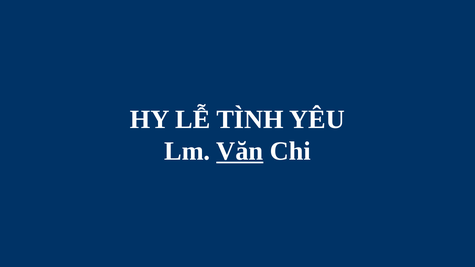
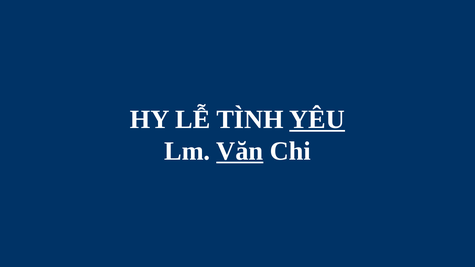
YÊU underline: none -> present
